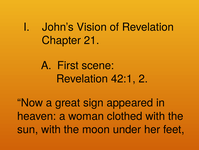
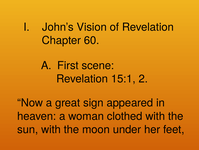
21: 21 -> 60
42:1: 42:1 -> 15:1
